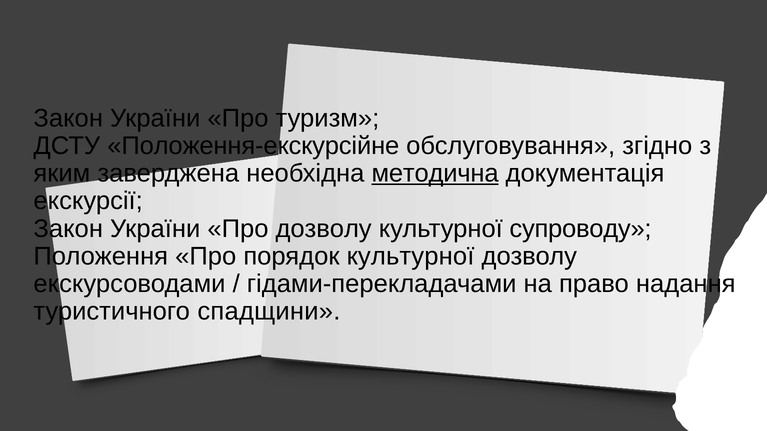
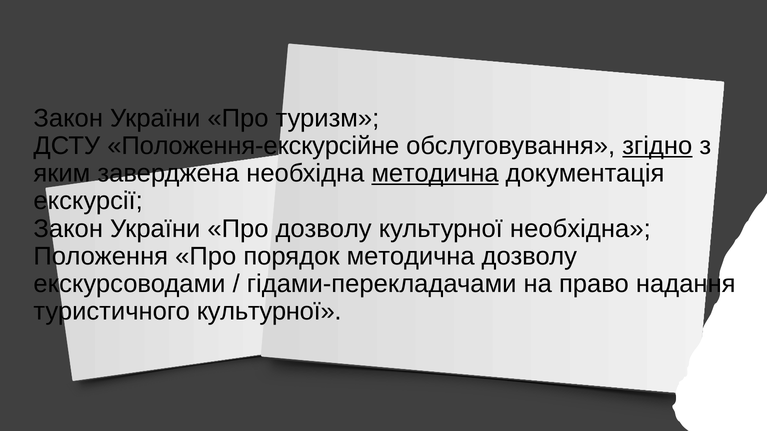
згідно underline: none -> present
культурної супроводу: супроводу -> необхідна
порядок культурної: культурної -> методична
туристичного спадщини: спадщини -> культурної
